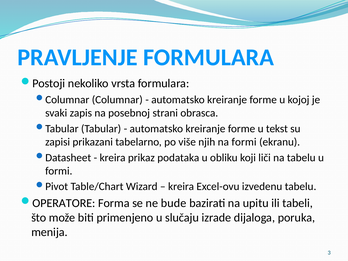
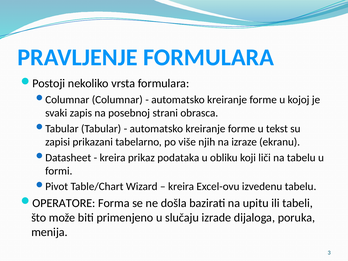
na formi: formi -> izraze
bude: bude -> došla
